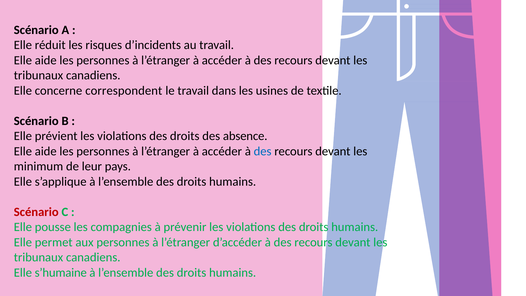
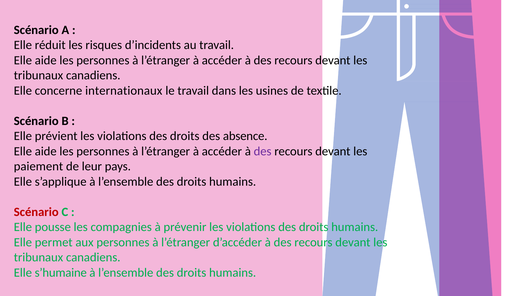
correspondent: correspondent -> internationaux
des at (263, 151) colour: blue -> purple
minimum: minimum -> paiement
